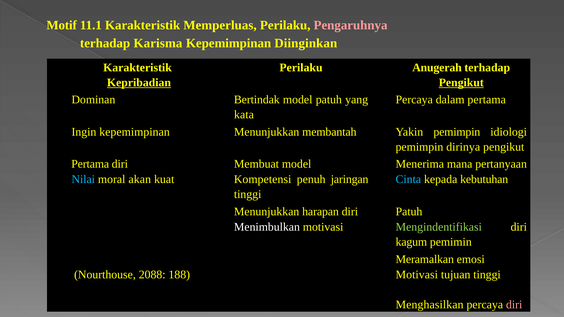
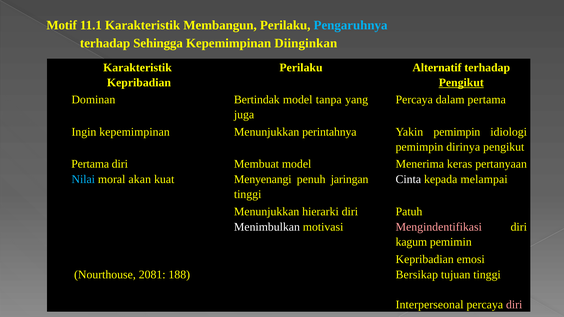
Memperluas: Memperluas -> Membangun
Pengaruhnya colour: pink -> light blue
Karisma: Karisma -> Sehingga
Anugerah: Anugerah -> Alternatif
Kepribadian at (139, 83) underline: present -> none
model patuh: patuh -> tanpa
kata: kata -> juga
membantah: membantah -> perintahnya
mana: mana -> keras
Kompetensi: Kompetensi -> Menyenangi
Cinta colour: light blue -> white
kebutuhan: kebutuhan -> melampai
harapan: harapan -> hierarki
Mengindentifikasi colour: light green -> pink
Meramalkan at (425, 259): Meramalkan -> Kepribadian
2088: 2088 -> 2081
188 Motivasi: Motivasi -> Bersikap
Menghasilkan: Menghasilkan -> Interperseonal
